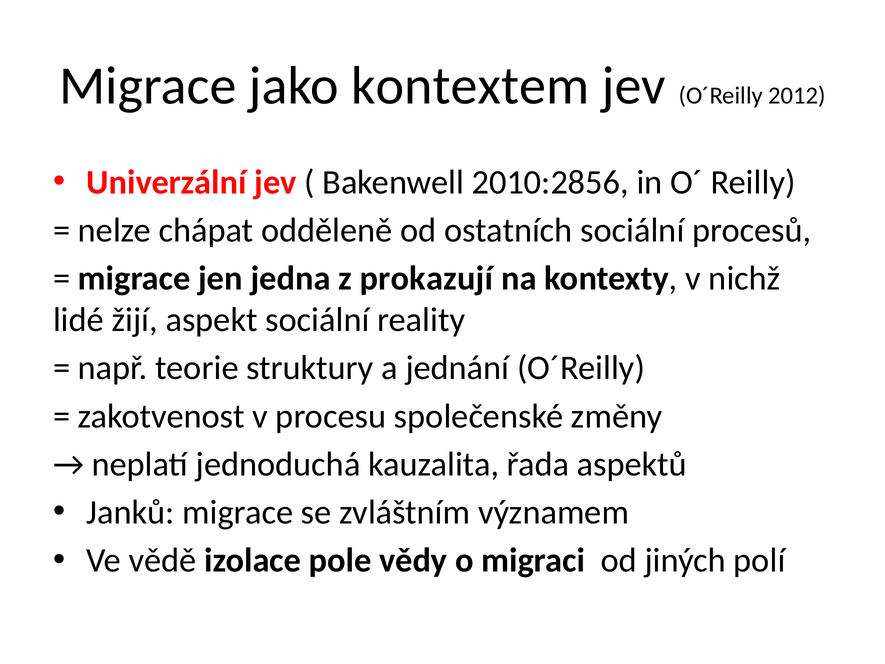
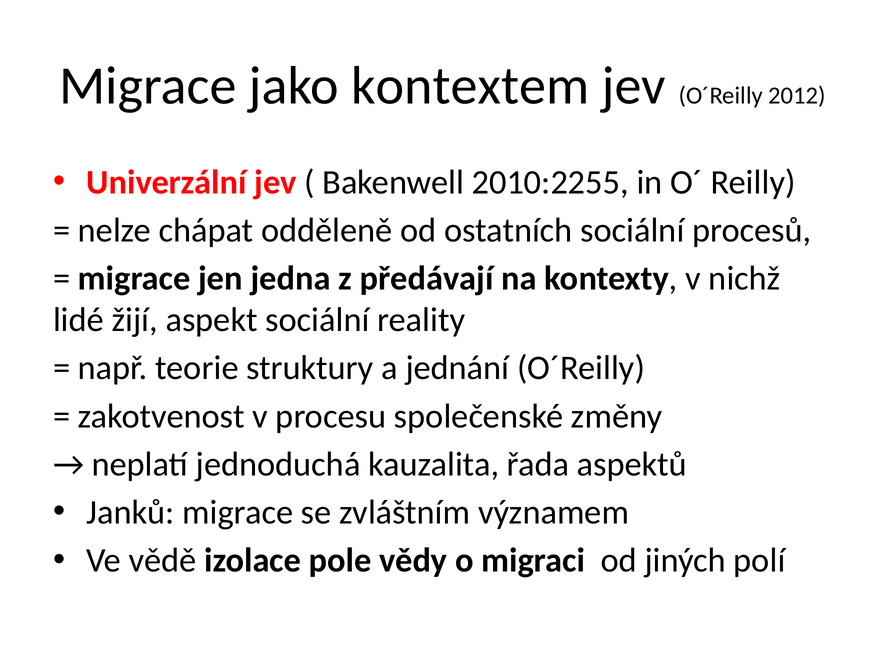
2010:2856: 2010:2856 -> 2010:2255
prokazují: prokazují -> předávají
